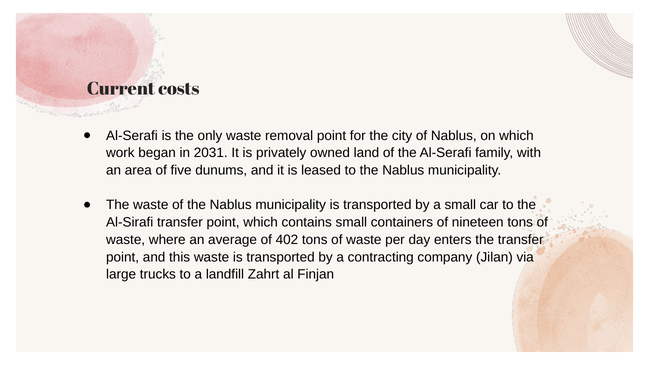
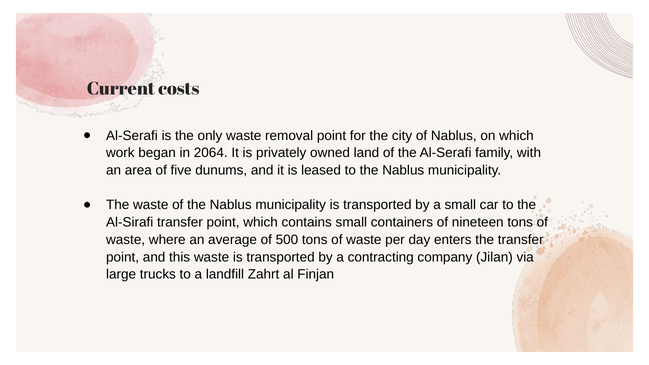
2031: 2031 -> 2064
402: 402 -> 500
